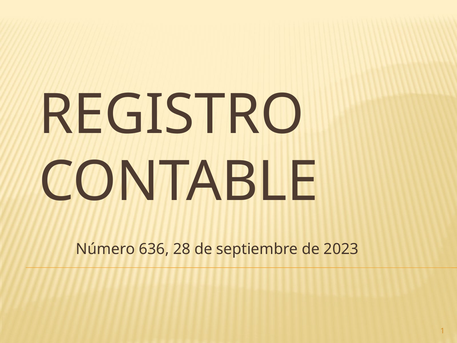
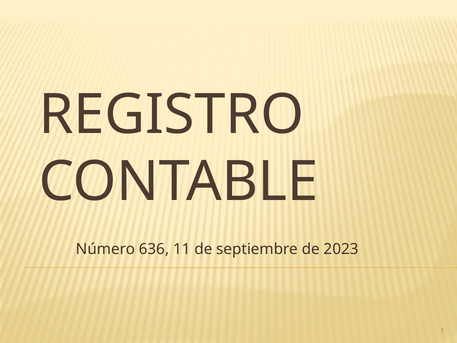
28: 28 -> 11
